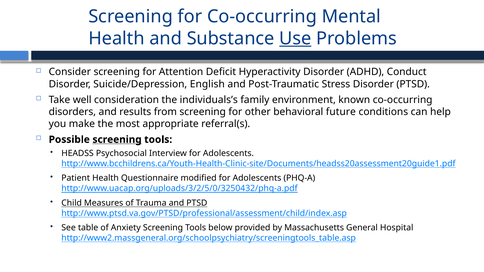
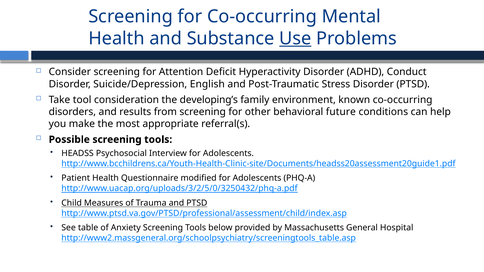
well: well -> tool
individuals’s: individuals’s -> developing’s
screening at (117, 140) underline: present -> none
